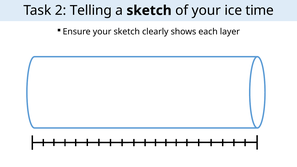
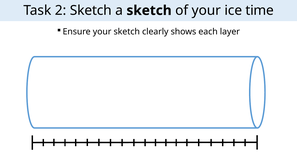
2 Telling: Telling -> Sketch
